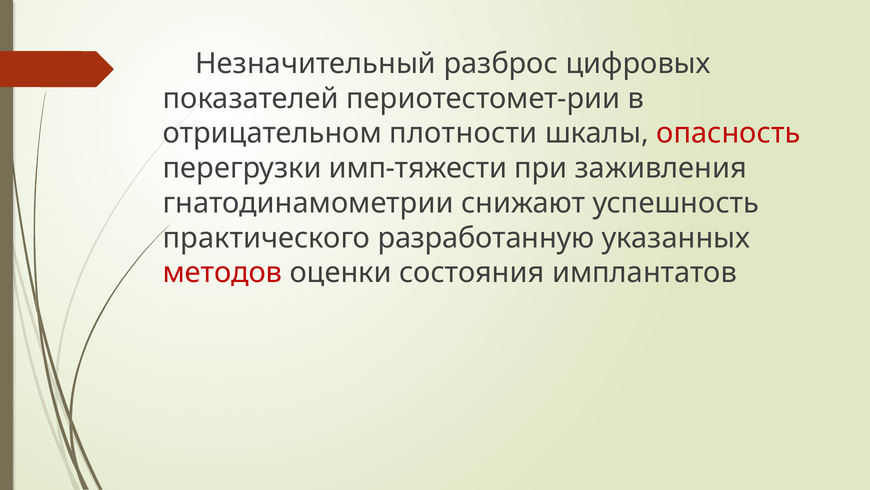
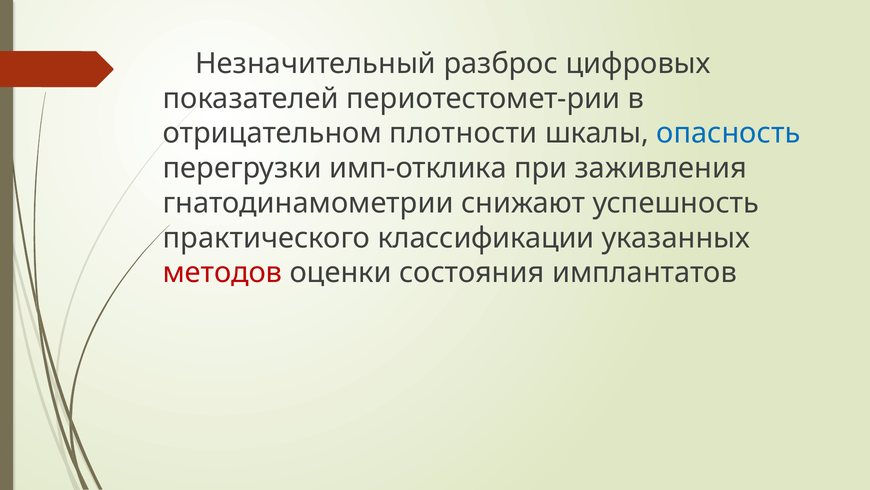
опасность colour: red -> blue
имп-тяжести: имп-тяжести -> имп-отклика
разработанную: разработанную -> классификации
